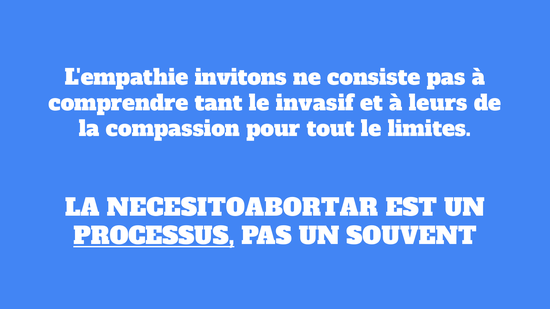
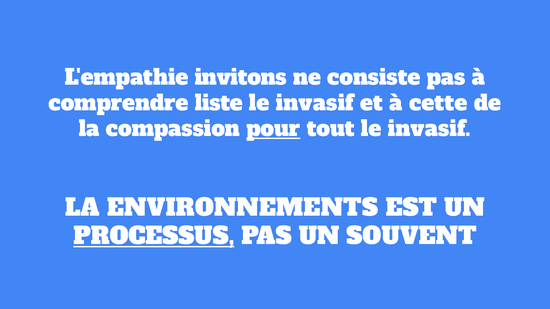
tant: tant -> liste
leurs: leurs -> cette
pour underline: none -> present
tout le limites: limites -> invasif
NECESITOABORTAR: NECESITOABORTAR -> ENVIRONNEMENTS
